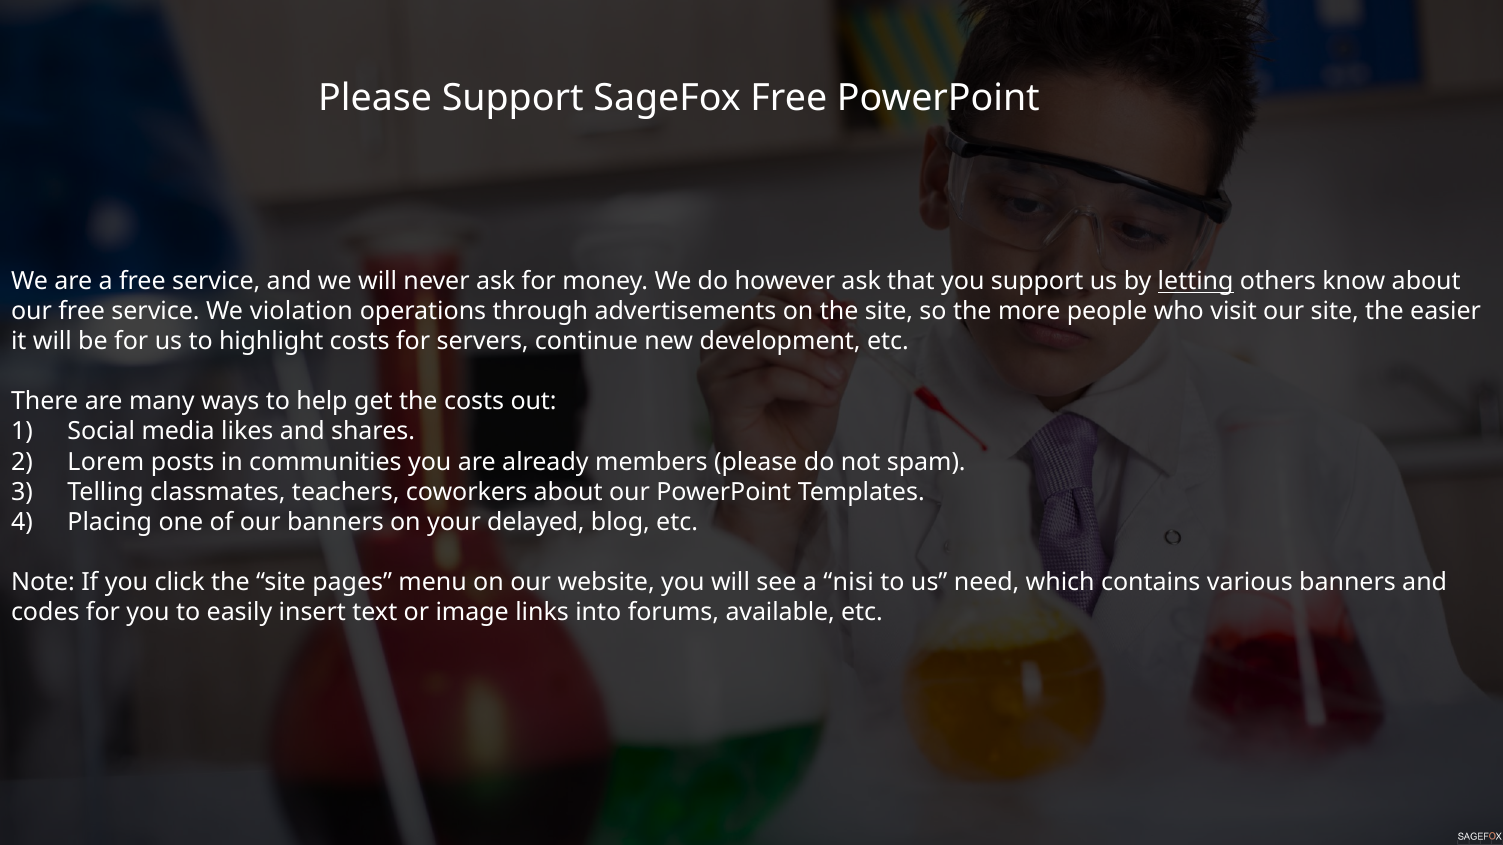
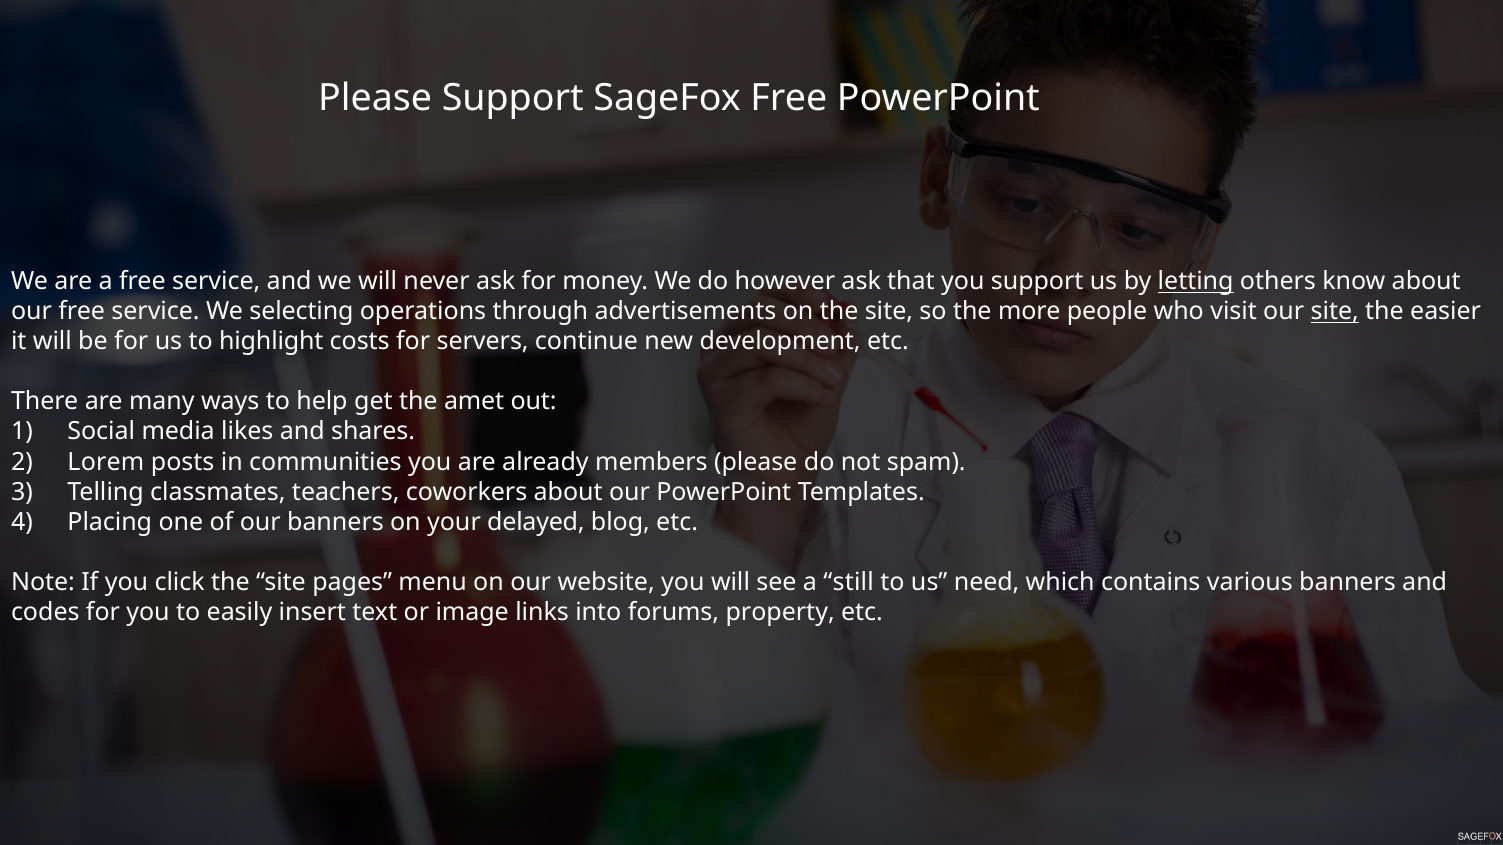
violation: violation -> selecting
site at (1335, 312) underline: none -> present
the costs: costs -> amet
nisi: nisi -> still
available: available -> property
